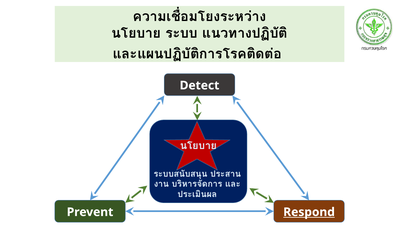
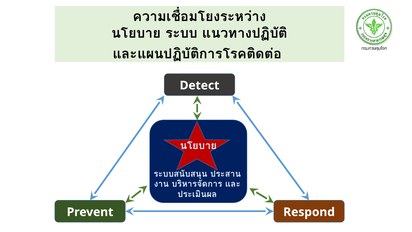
Respond underline: present -> none
